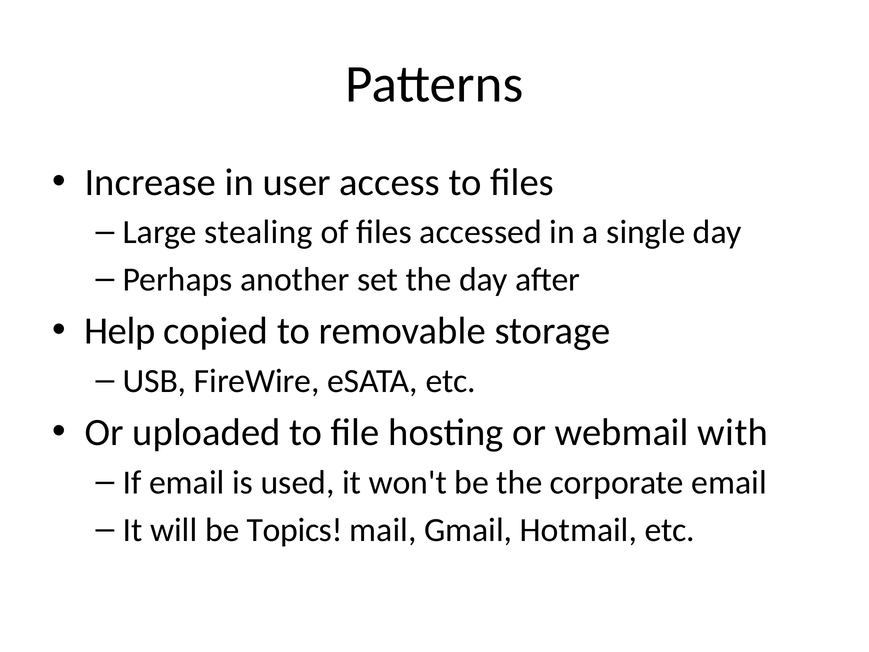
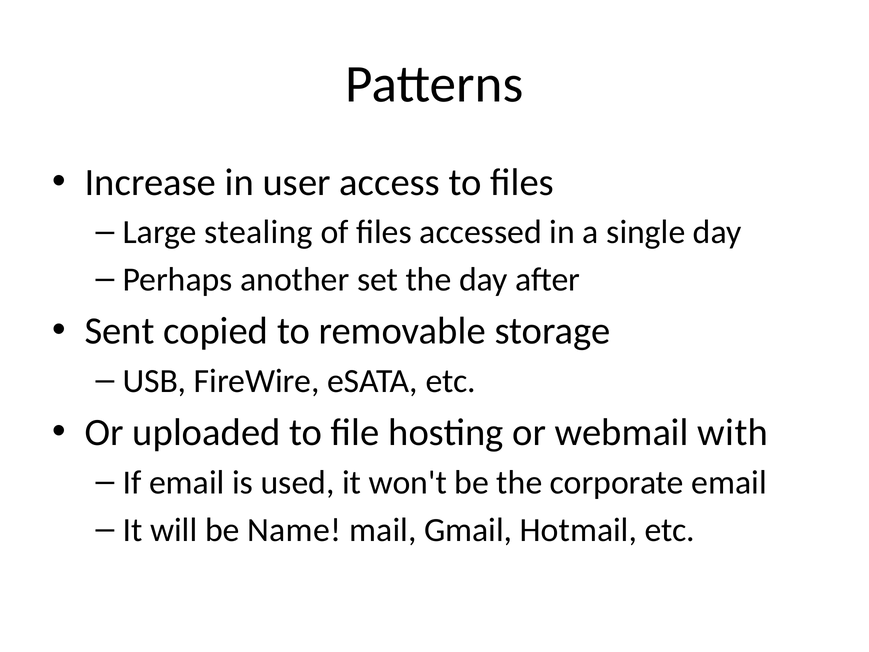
Help: Help -> Sent
Topics: Topics -> Name
